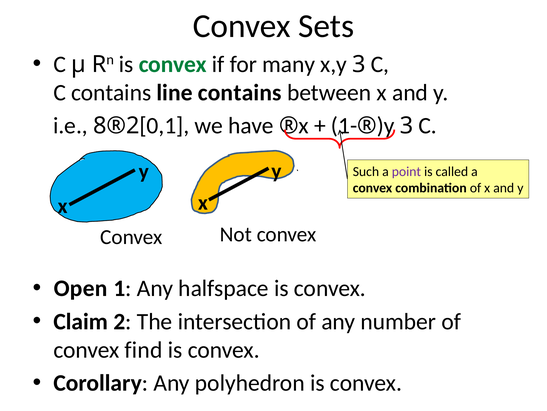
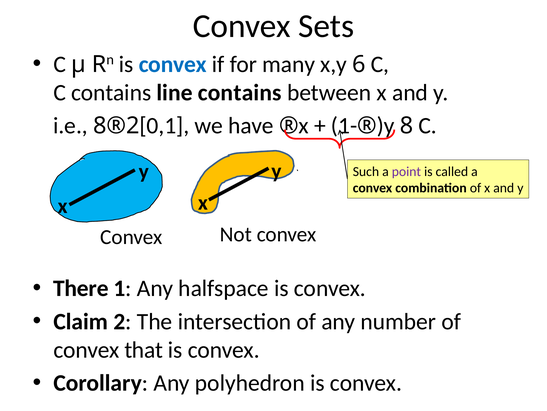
convex at (173, 64) colour: green -> blue
x,y 3: 3 -> 6
3 at (407, 126): 3 -> 8
Open: Open -> There
find: find -> that
